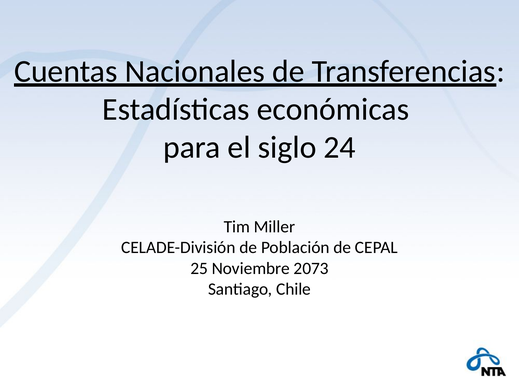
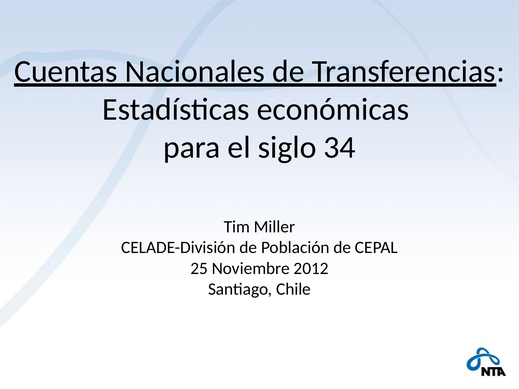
24: 24 -> 34
2073: 2073 -> 2012
